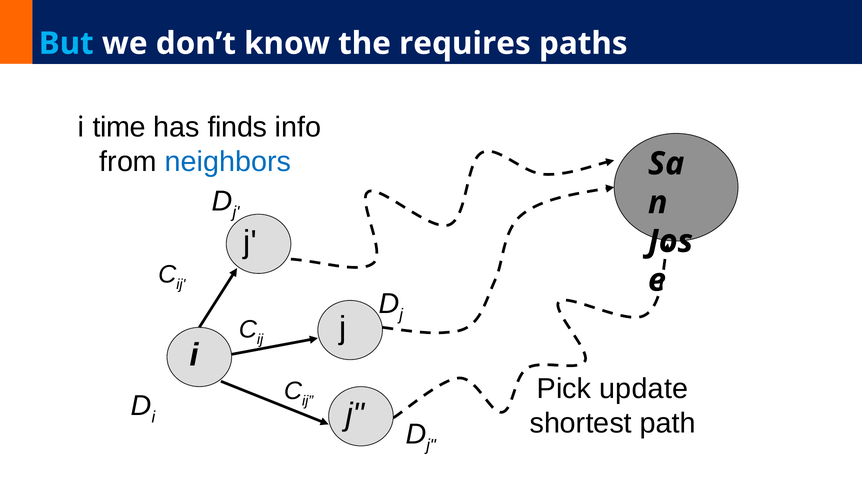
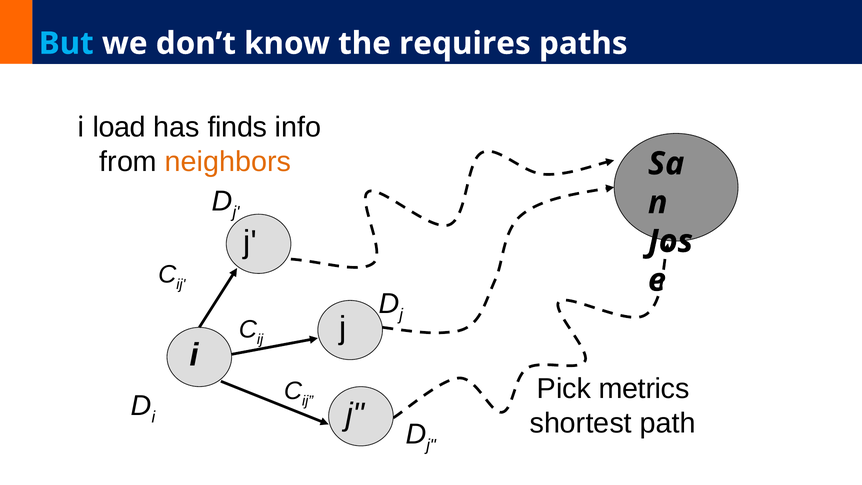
time: time -> load
neighbors colour: blue -> orange
update: update -> metrics
